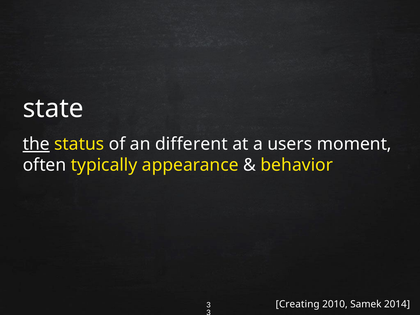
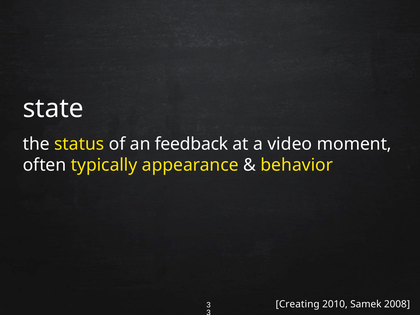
the underline: present -> none
different: different -> feedback
users: users -> video
2014: 2014 -> 2008
